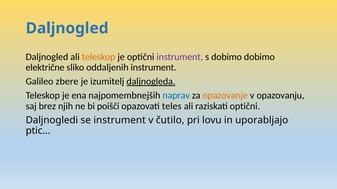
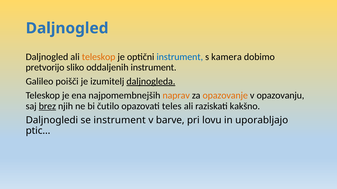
instrument at (180, 57) colour: purple -> blue
s dobimo: dobimo -> kamera
električne: električne -> pretvorijo
zbere: zbere -> poišči
naprav colour: blue -> orange
brez underline: none -> present
poišči: poišči -> čutilo
raziskati optični: optični -> kakšno
čutilo: čutilo -> barve
